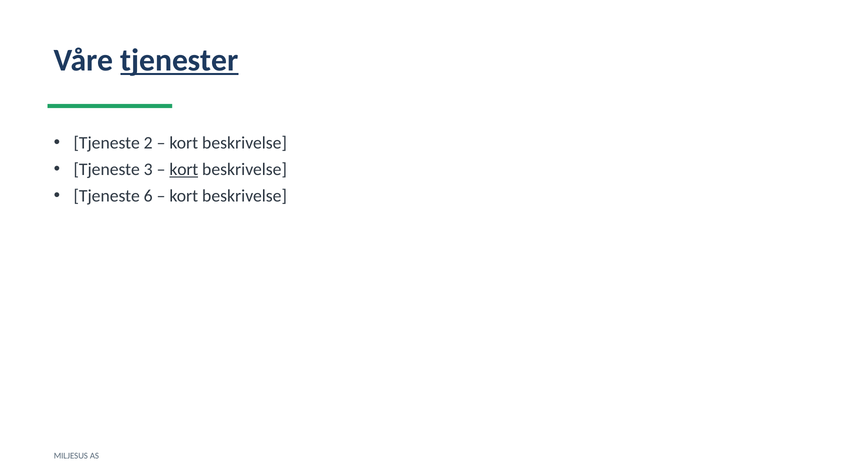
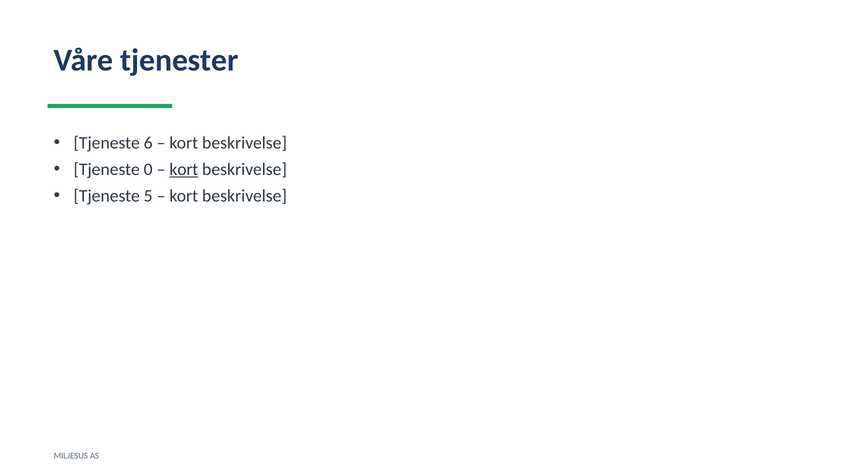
tjenester underline: present -> none
2: 2 -> 6
3: 3 -> 0
6: 6 -> 5
